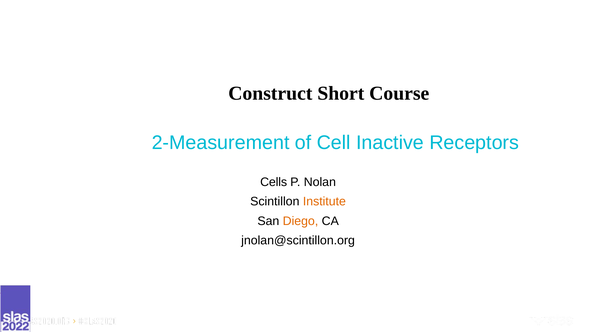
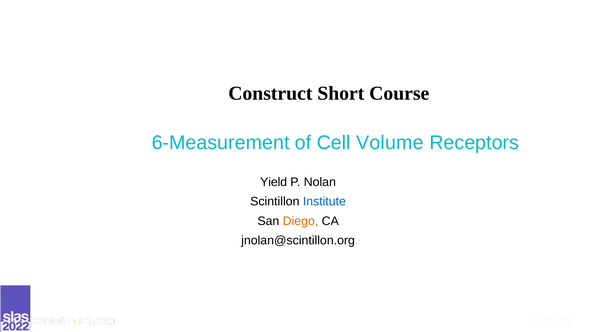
2-Measurement: 2-Measurement -> 6-Measurement
Inactive: Inactive -> Volume
Cells: Cells -> Yield
Institute colour: orange -> blue
